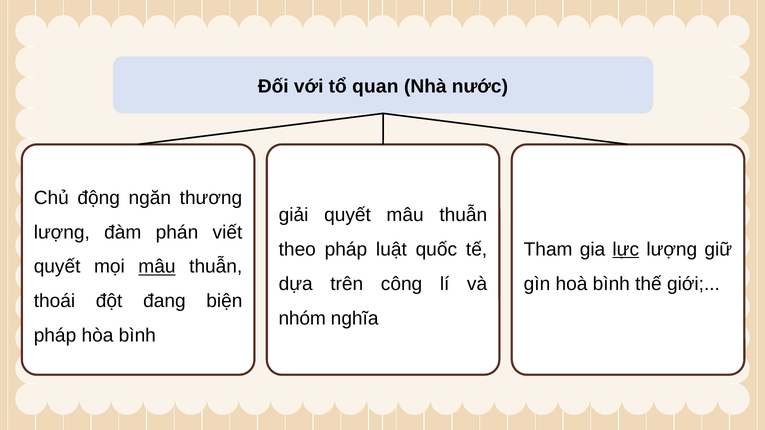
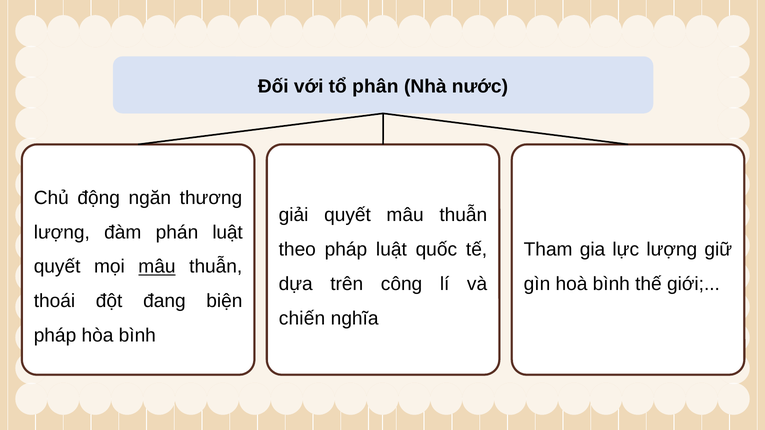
quan: quan -> phân
phán viết: viết -> luật
lực underline: present -> none
nhóm: nhóm -> chiến
